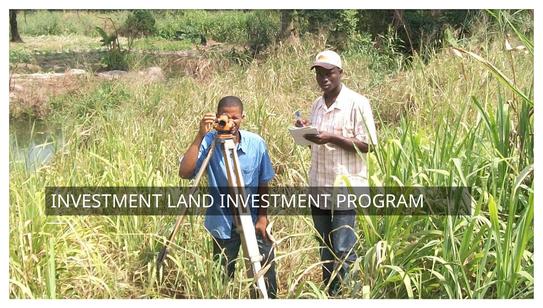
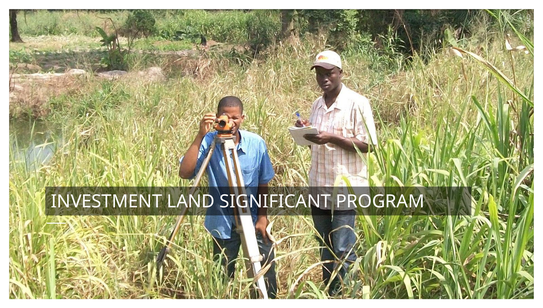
LAND INVESTMENT: INVESTMENT -> SIGNIFICANT
